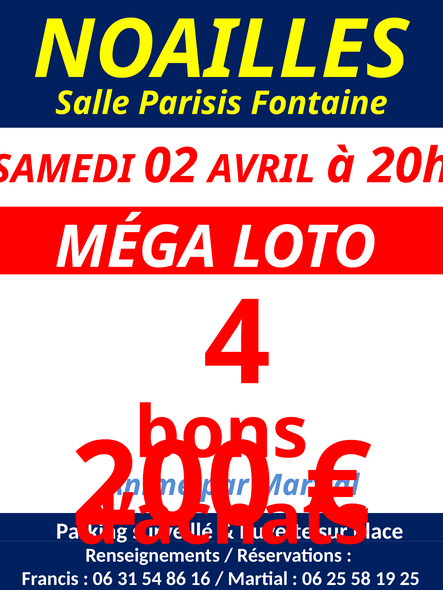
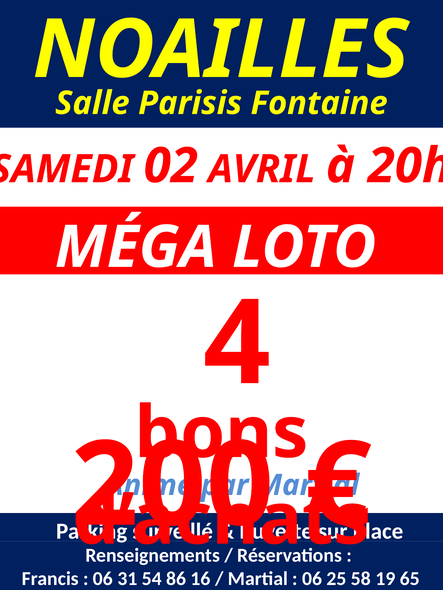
19 25: 25 -> 65
